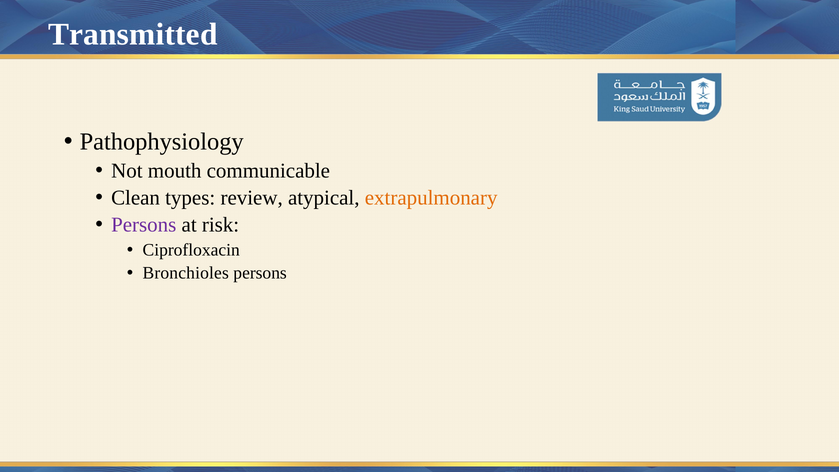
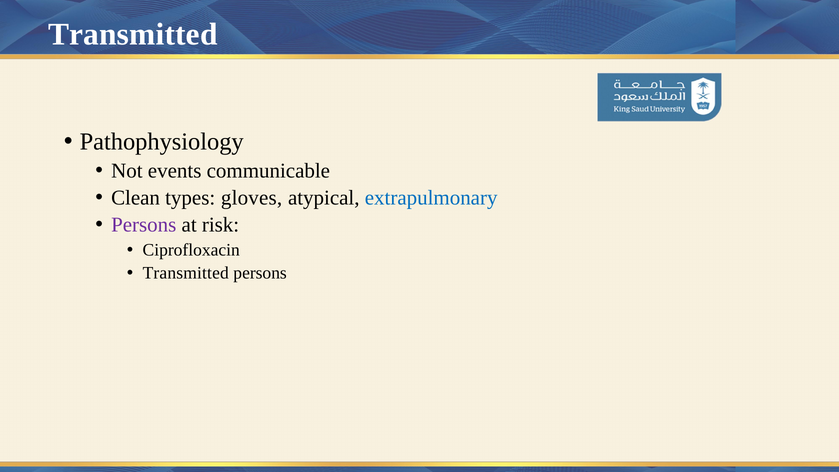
mouth: mouth -> events
review: review -> gloves
extrapulmonary colour: orange -> blue
Bronchioles at (186, 273): Bronchioles -> Transmitted
